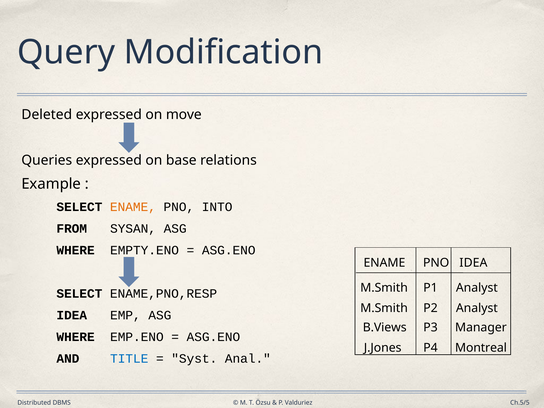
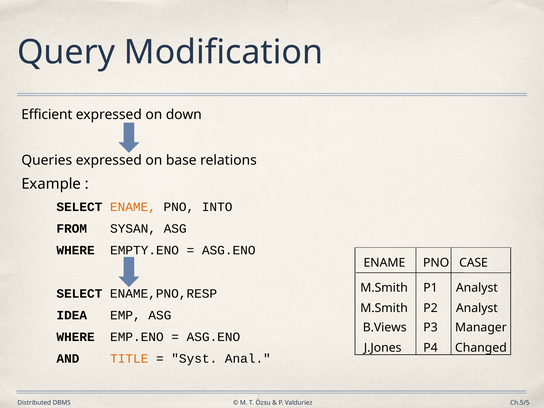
Deleted: Deleted -> Efficient
move: move -> down
PNO IDEA: IDEA -> CASE
Montreal: Montreal -> Changed
TITLE colour: blue -> orange
